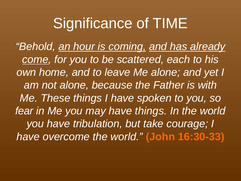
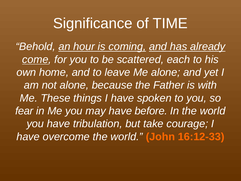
have things: things -> before
16:30-33: 16:30-33 -> 16:12-33
